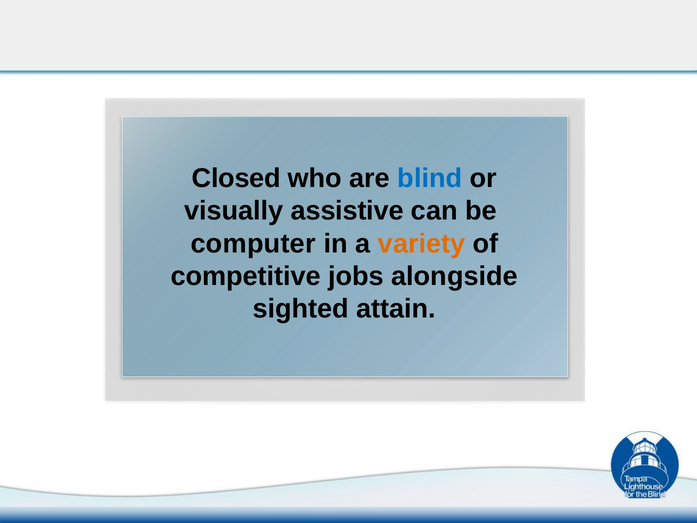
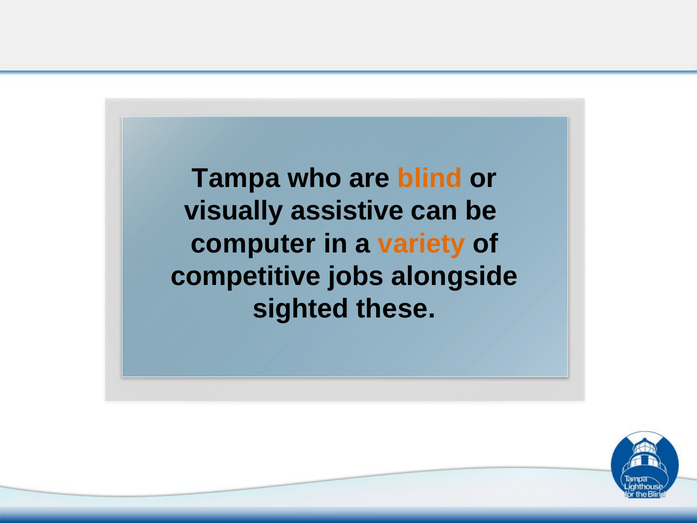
Closed: Closed -> Tampa
blind colour: blue -> orange
attain: attain -> these
